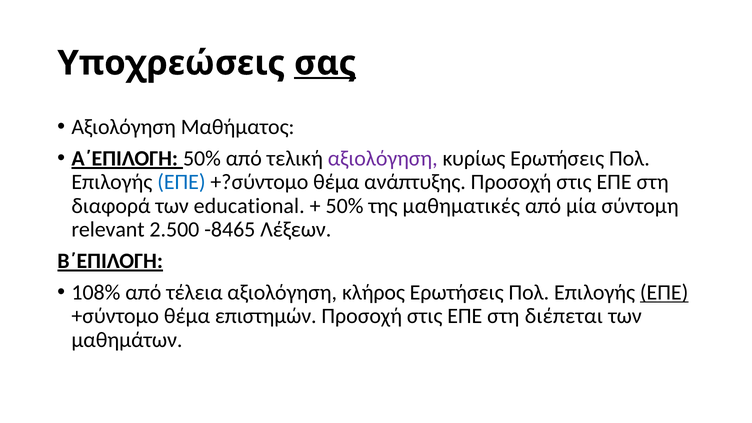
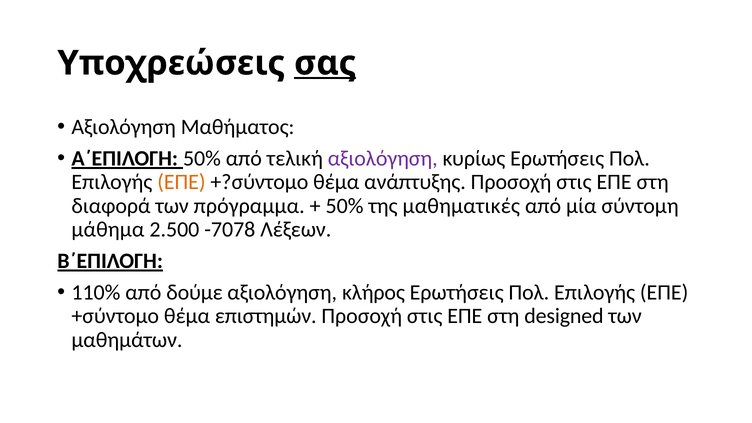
ΕΠΕ at (181, 182) colour: blue -> orange
educational: educational -> πρόγραμμα
relevant: relevant -> μάθημα
-8465: -8465 -> -7078
108%: 108% -> 110%
τέλεια: τέλεια -> δούμε
ΕΠΕ at (664, 292) underline: present -> none
διέπεται: διέπεται -> designed
